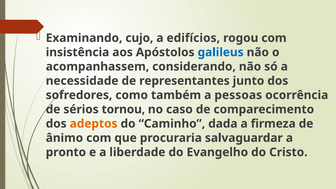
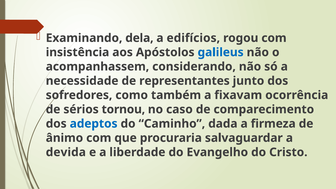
cujo: cujo -> dela
pessoas: pessoas -> fixavam
adeptos colour: orange -> blue
pronto: pronto -> devida
